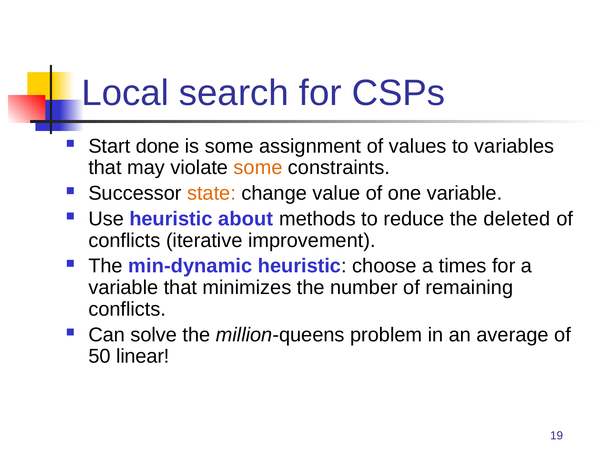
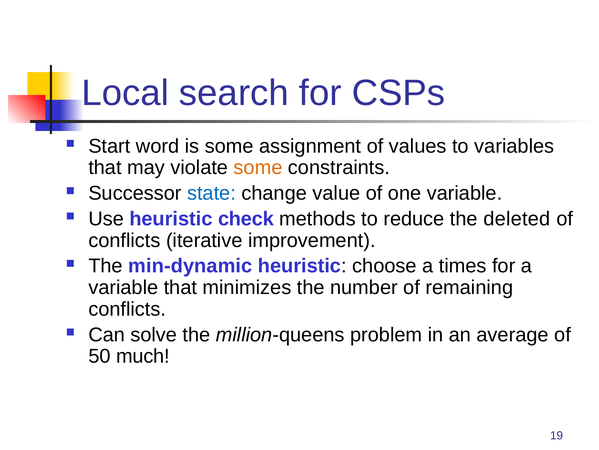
done: done -> word
state colour: orange -> blue
about: about -> check
linear: linear -> much
